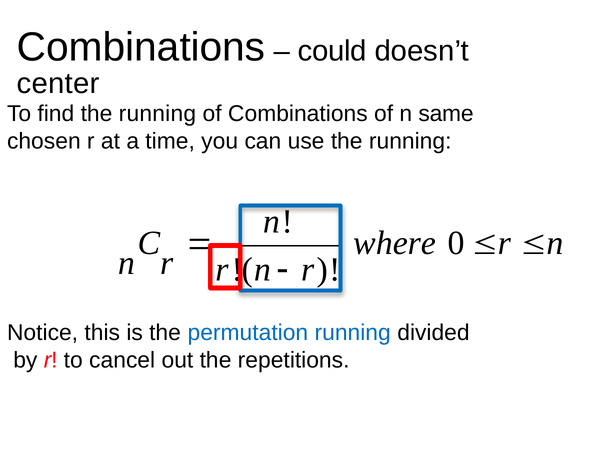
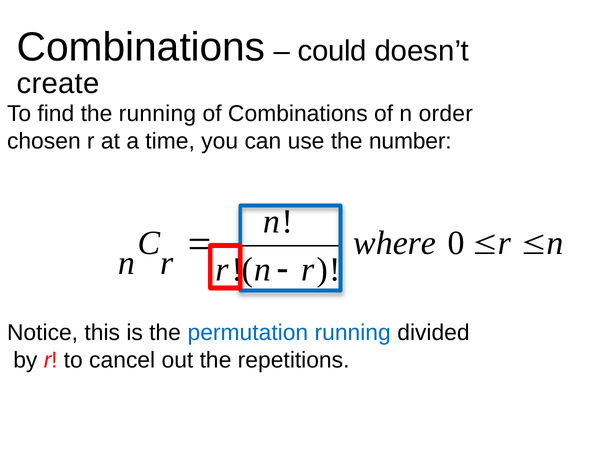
center: center -> create
same: same -> order
use the running: running -> number
